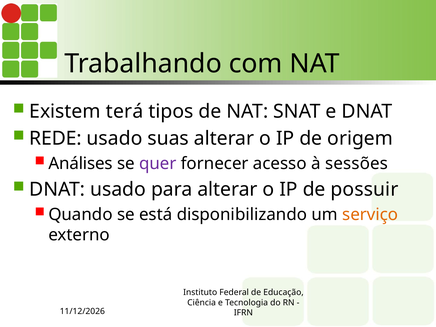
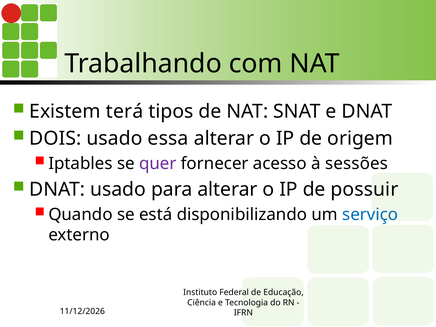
REDE: REDE -> DOIS
suas: suas -> essa
Análises: Análises -> Iptables
serviço colour: orange -> blue
